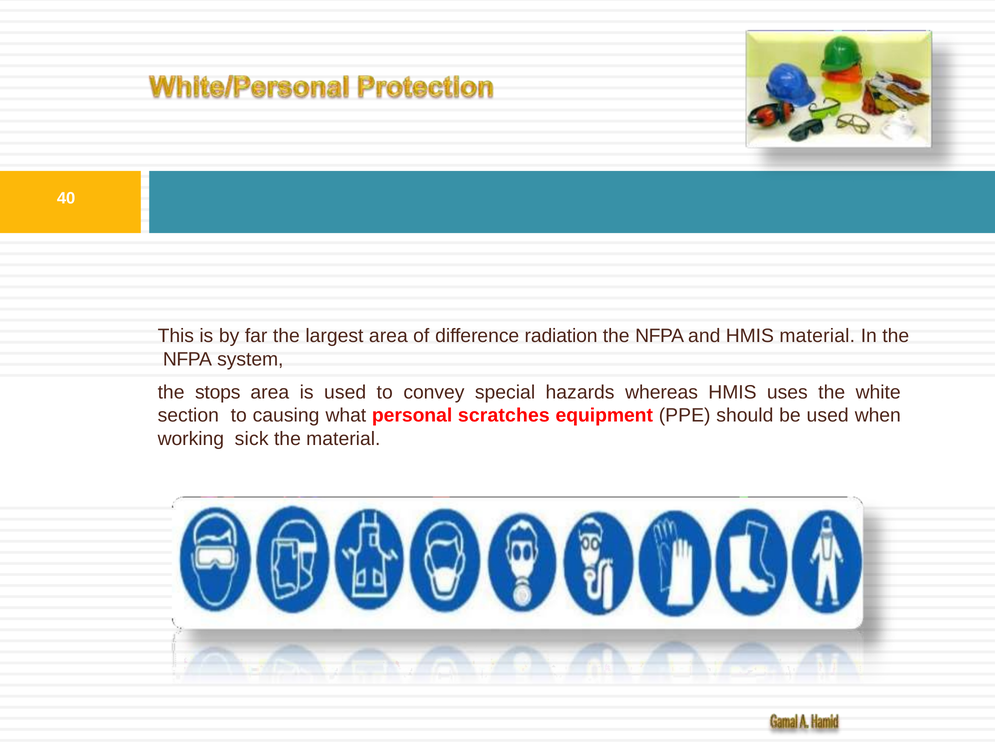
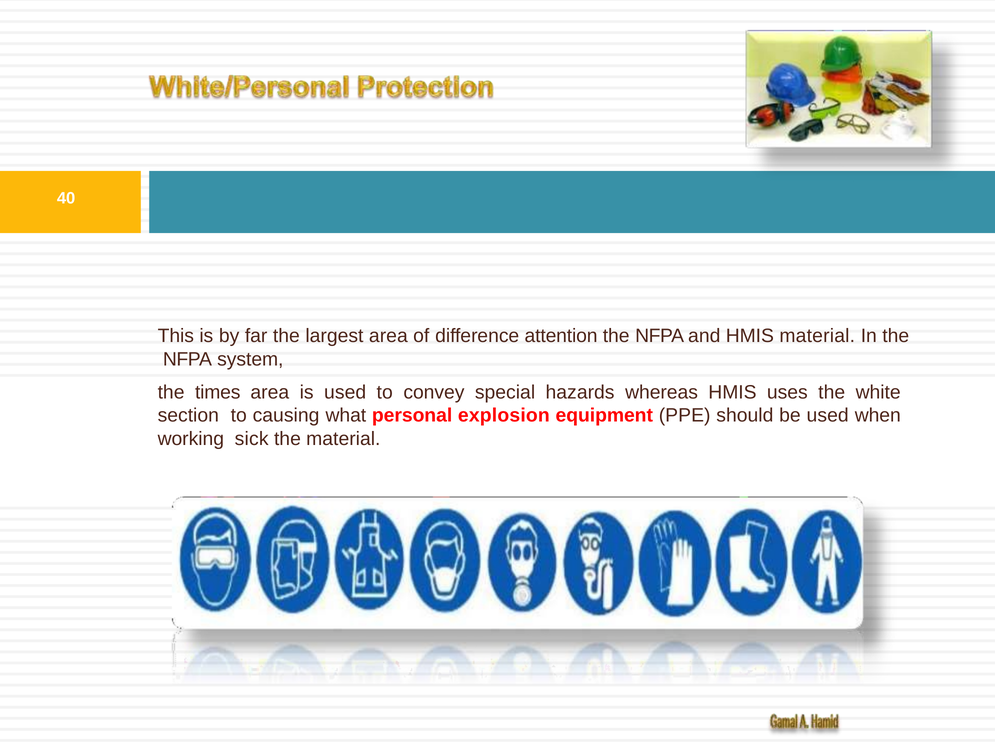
radiation: radiation -> attention
stops: stops -> times
scratches: scratches -> explosion
